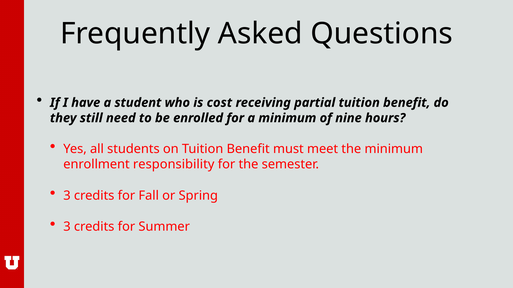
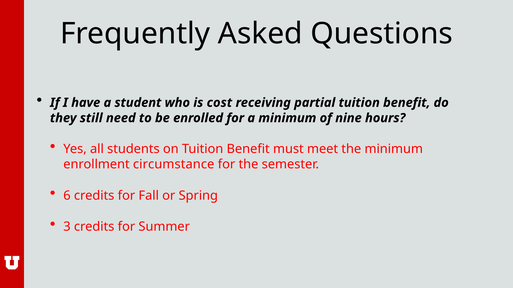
responsibility: responsibility -> circumstance
3 at (67, 196): 3 -> 6
